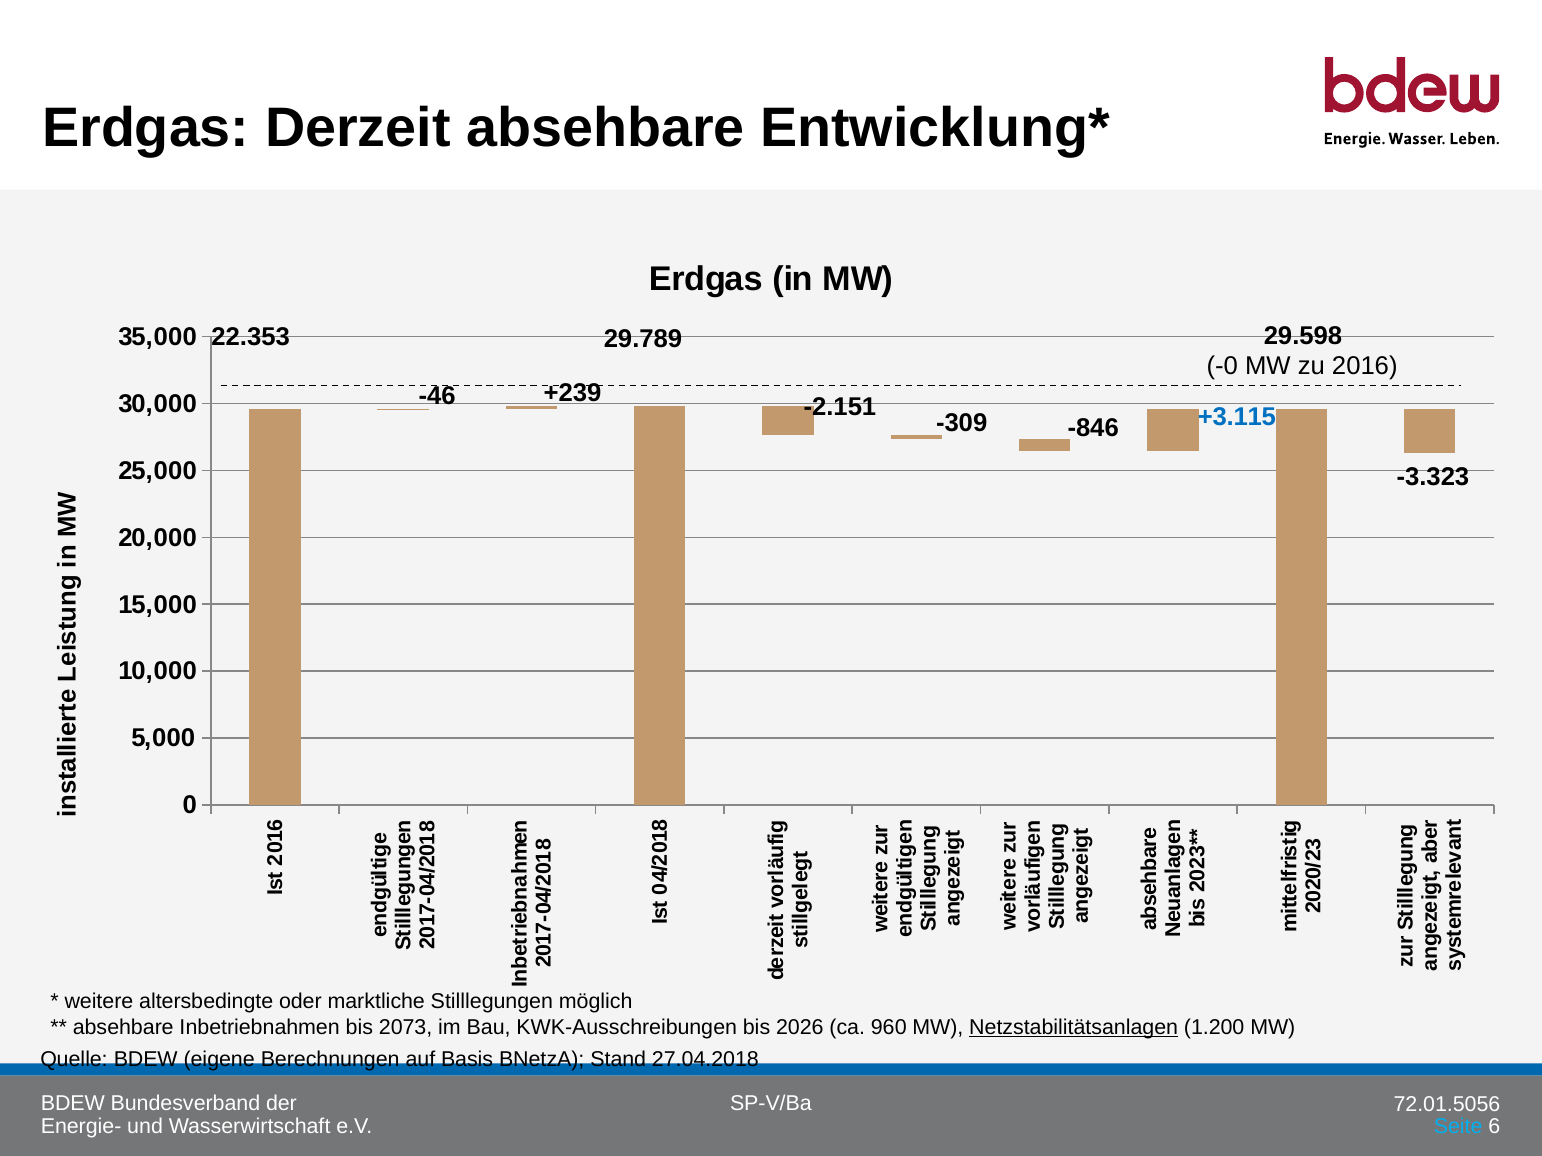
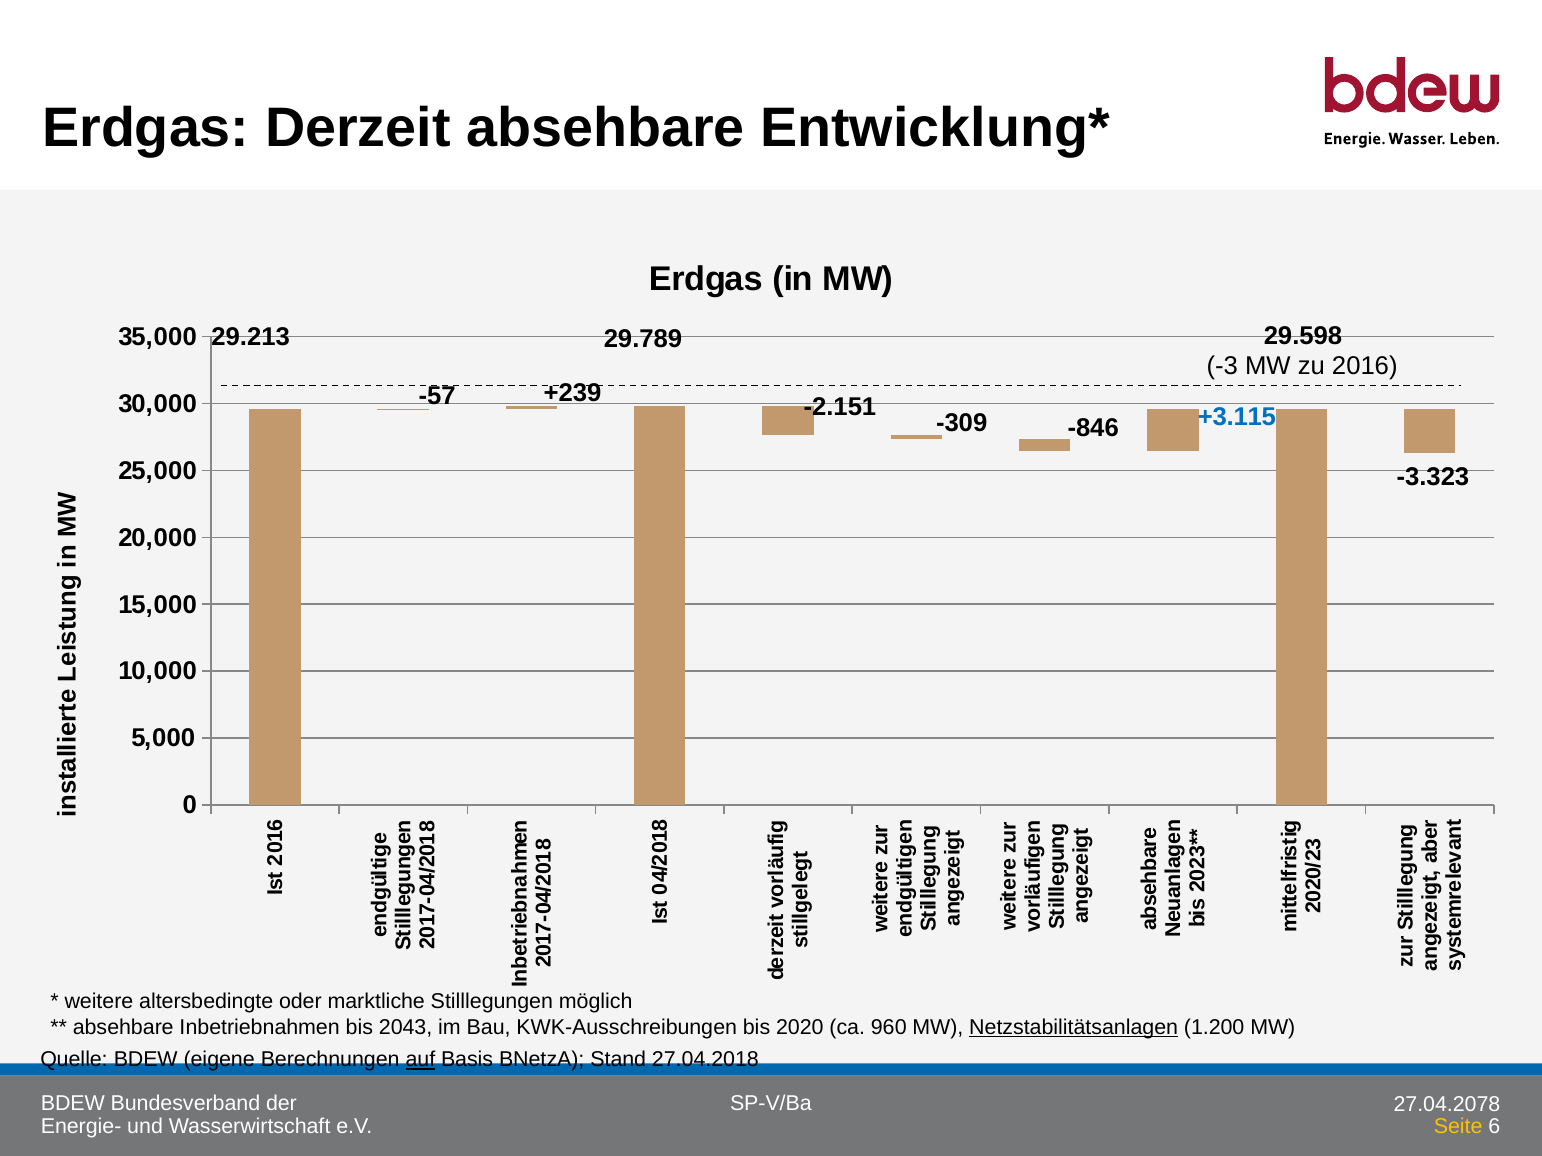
22.353: 22.353 -> 29.213
-0: -0 -> -3
-46: -46 -> -57
2073: 2073 -> 2043
2026: 2026 -> 2020
auf underline: none -> present
72.01.5056: 72.01.5056 -> 27.04.2078
Seite colour: light blue -> yellow
